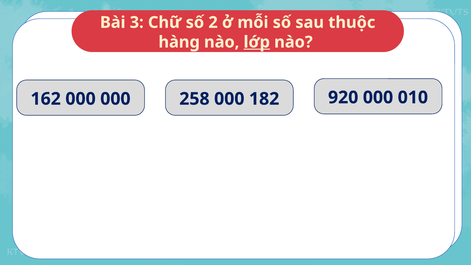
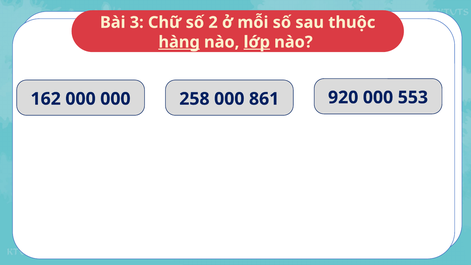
hàng underline: none -> present
182: 182 -> 861
010: 010 -> 553
